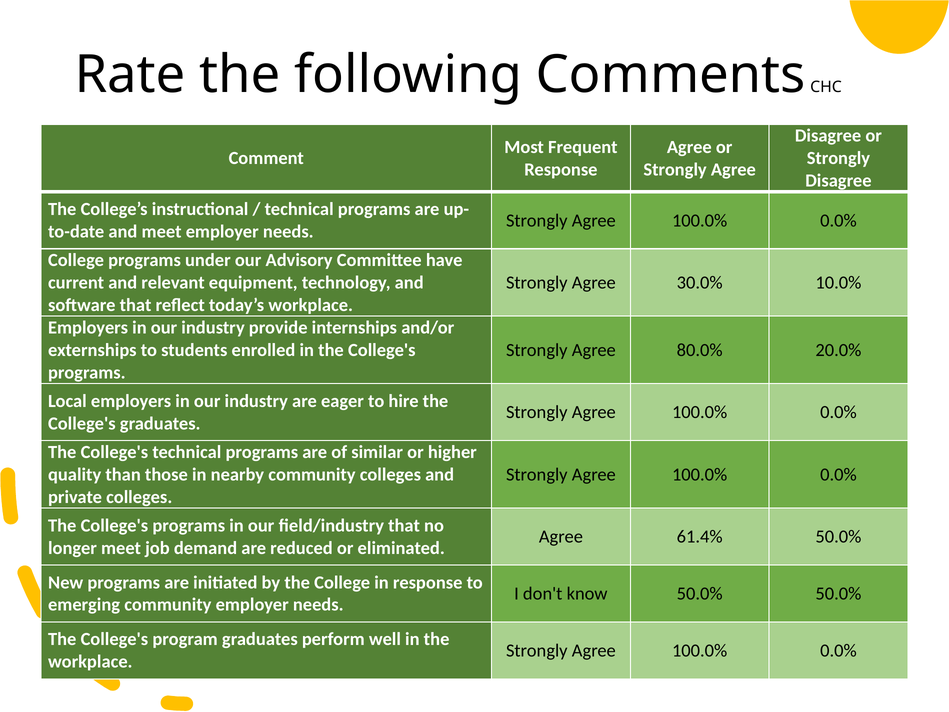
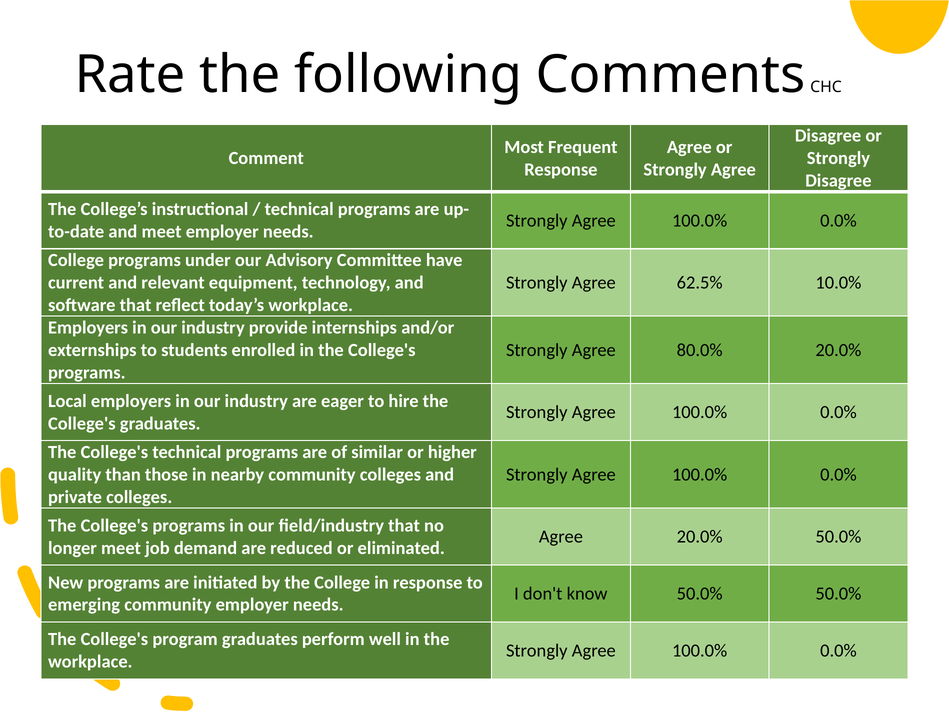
30.0%: 30.0% -> 62.5%
Agree 61.4%: 61.4% -> 20.0%
